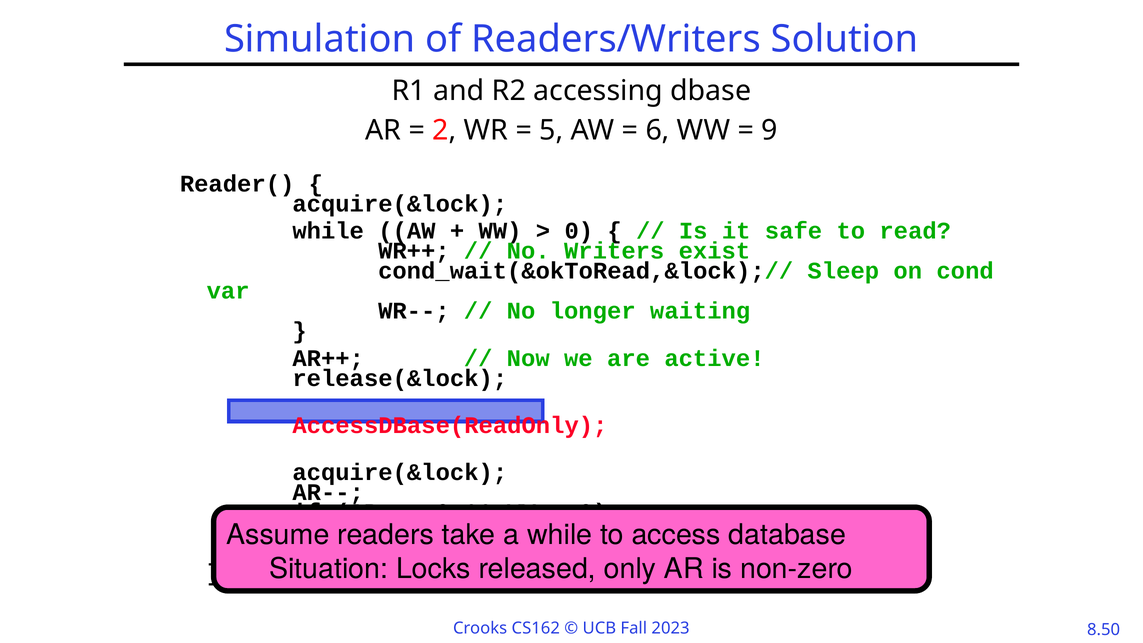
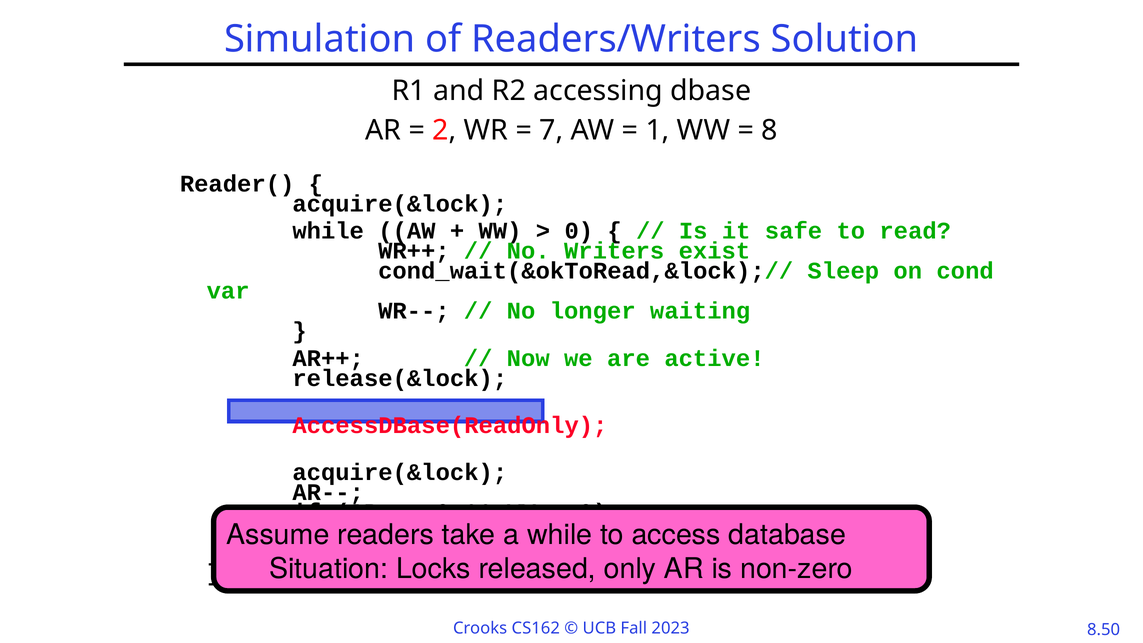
5: 5 -> 7
6: 6 -> 1
9: 9 -> 8
